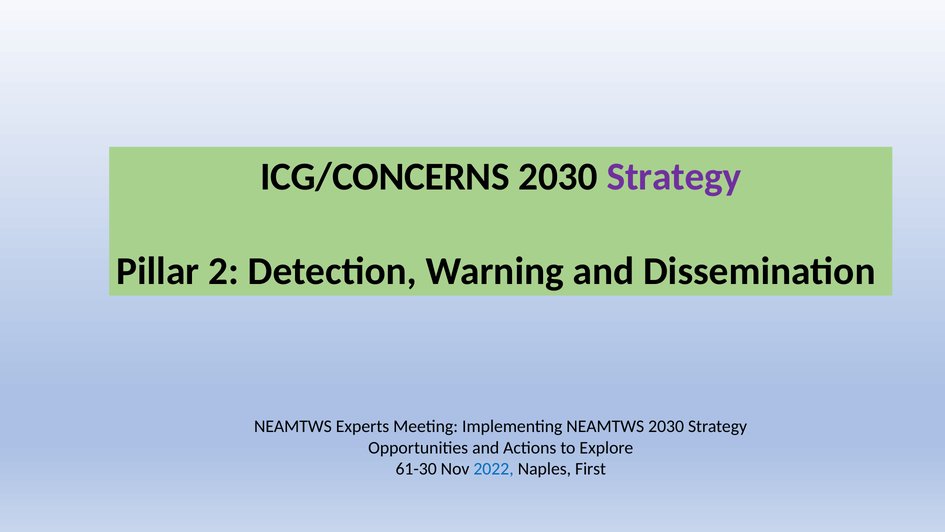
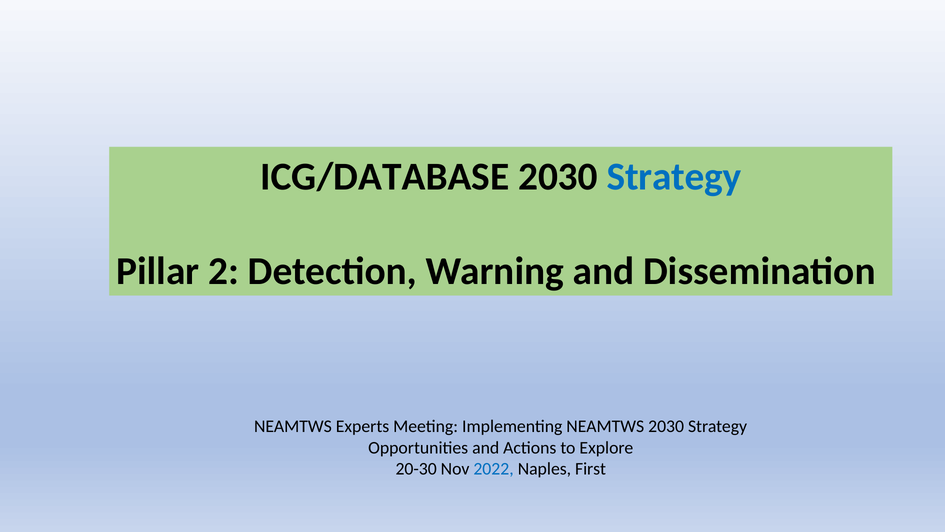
ICG/CONCERNS: ICG/CONCERNS -> ICG/DATABASE
Strategy at (674, 176) colour: purple -> blue
61-30: 61-30 -> 20-30
